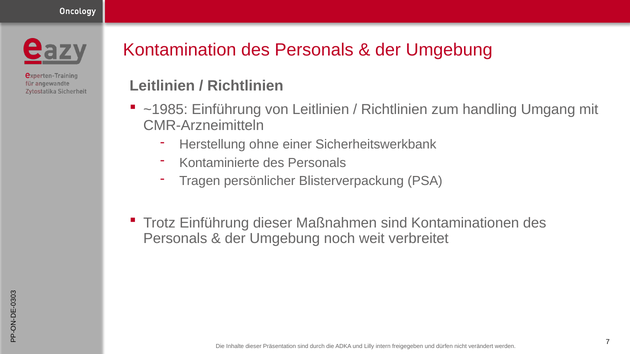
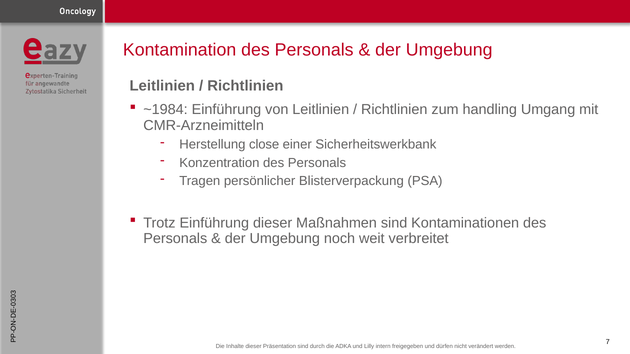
~1985: ~1985 -> ~1984
ohne: ohne -> close
Kontaminierte: Kontaminierte -> Konzentration
